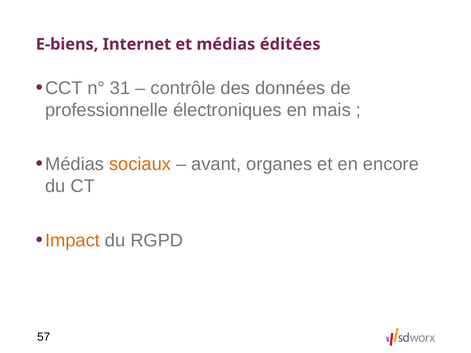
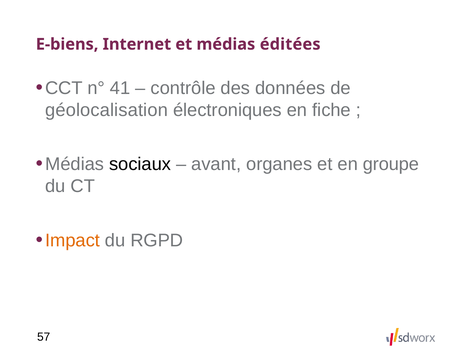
31: 31 -> 41
professionnelle: professionnelle -> géolocalisation
mais: mais -> fiche
sociaux colour: orange -> black
encore: encore -> groupe
